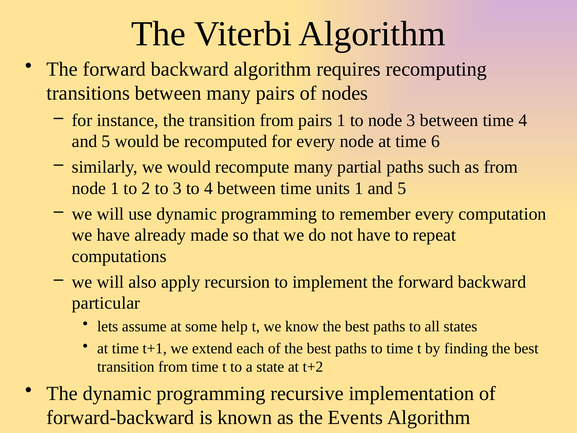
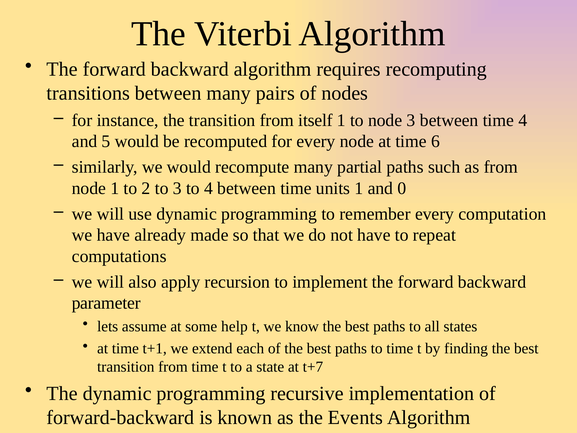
from pairs: pairs -> itself
1 and 5: 5 -> 0
particular: particular -> parameter
t+2: t+2 -> t+7
